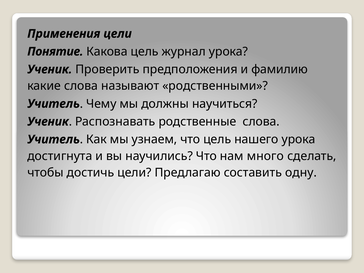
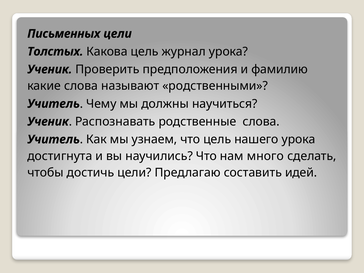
Применения: Применения -> Письменных
Понятие: Понятие -> Толстых
одну: одну -> идей
